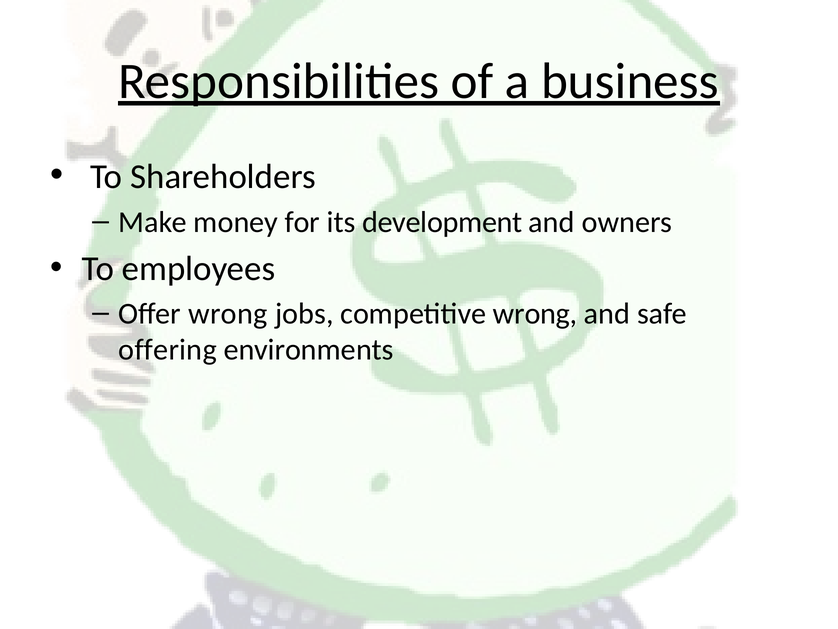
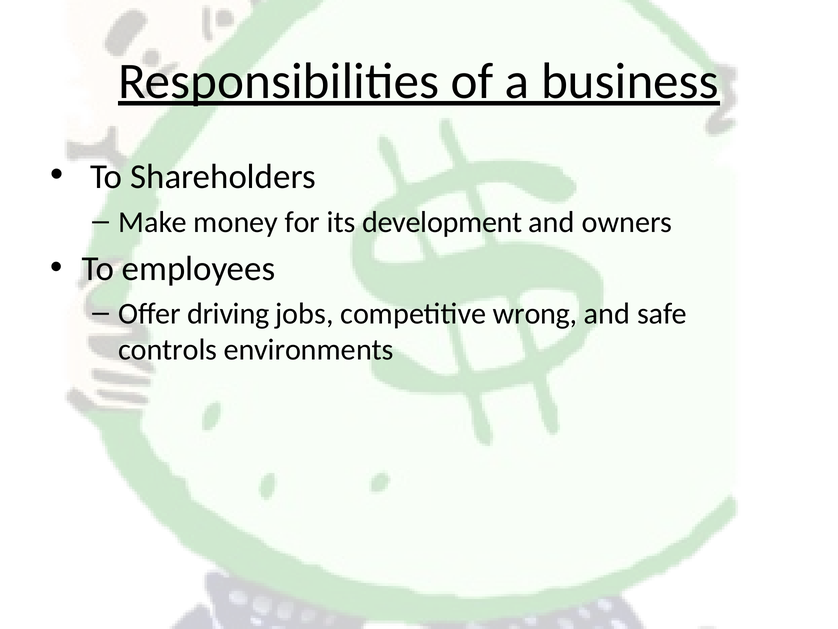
Offer wrong: wrong -> driving
offering: offering -> controls
